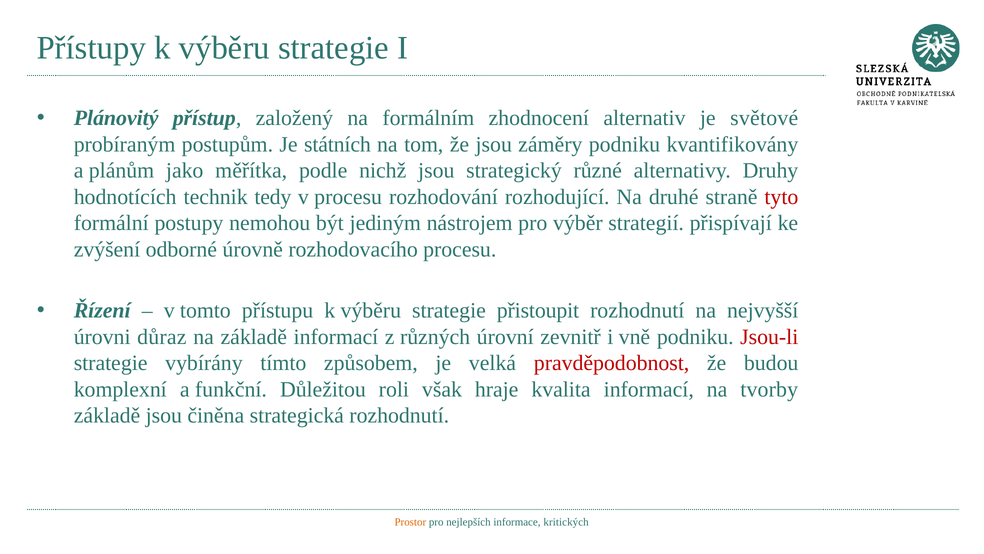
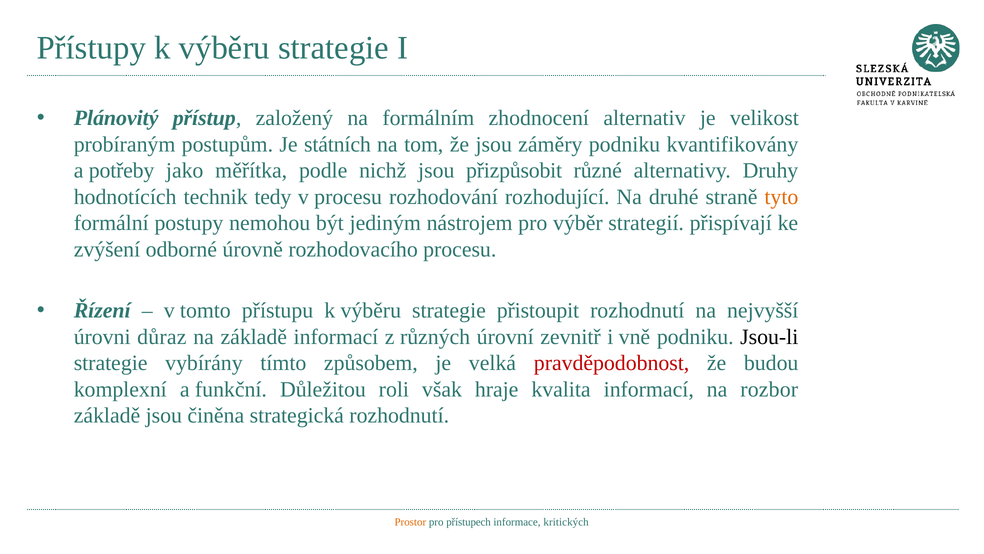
světové: světové -> velikost
plánům: plánům -> potřeby
strategický: strategický -> přizpůsobit
tyto colour: red -> orange
Jsou-li colour: red -> black
tvorby: tvorby -> rozbor
nejlepších: nejlepších -> přístupech
